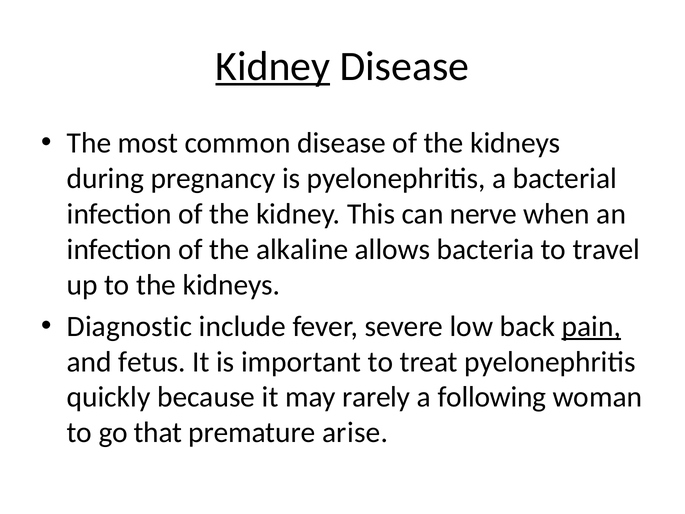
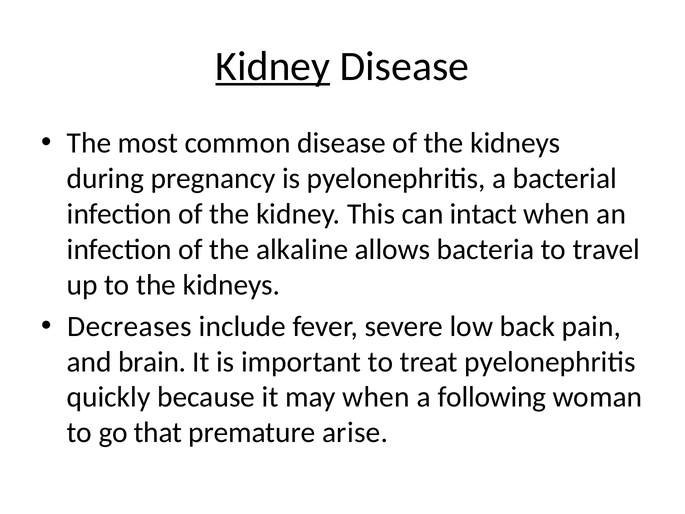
nerve: nerve -> intact
Diagnostic: Diagnostic -> Decreases
pain underline: present -> none
fetus: fetus -> brain
may rarely: rarely -> when
